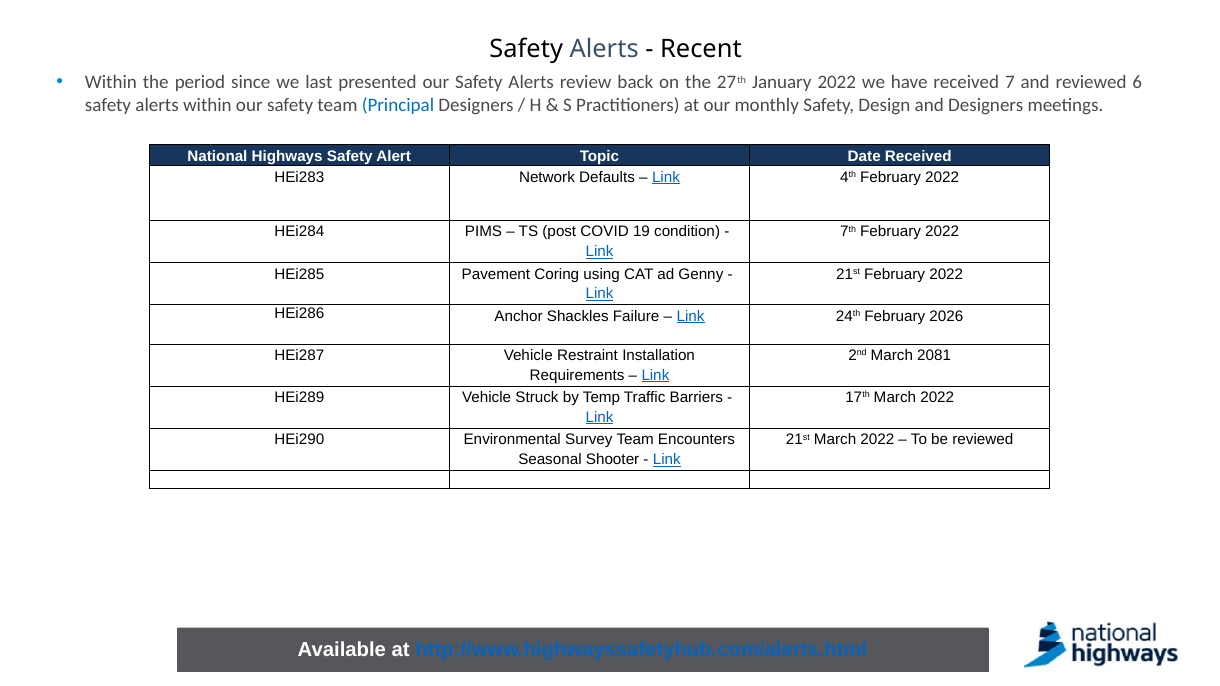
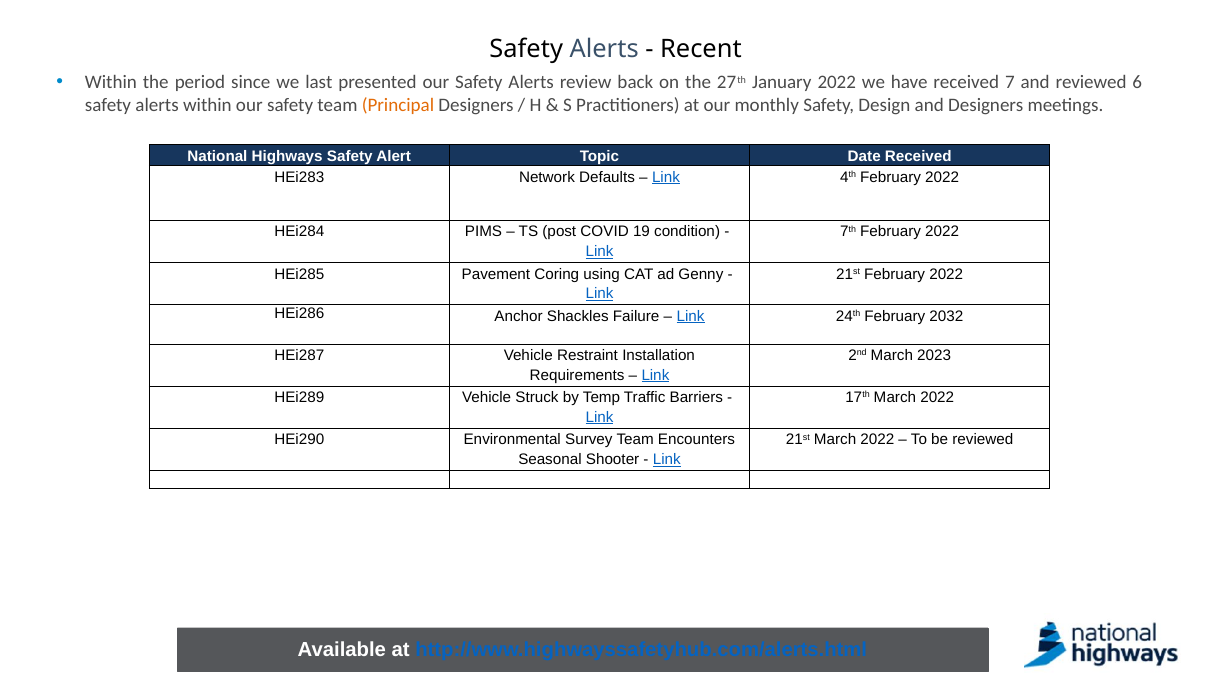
Principal colour: blue -> orange
2026: 2026 -> 2032
2081: 2081 -> 2023
